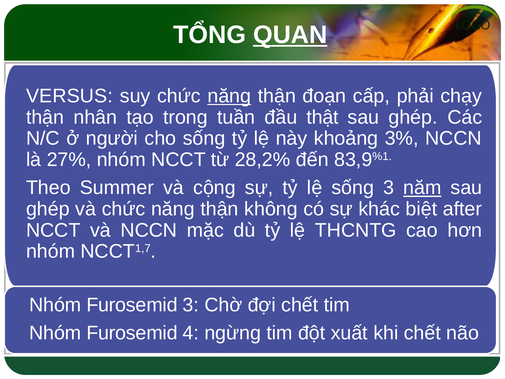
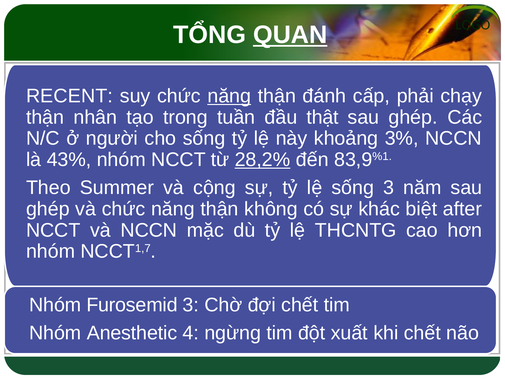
VERSUS: VERSUS -> RECENT
đoạn: đoạn -> đánh
27%: 27% -> 43%
28,2% underline: none -> present
năm underline: present -> none
Furosemid at (132, 333): Furosemid -> Anesthetic
